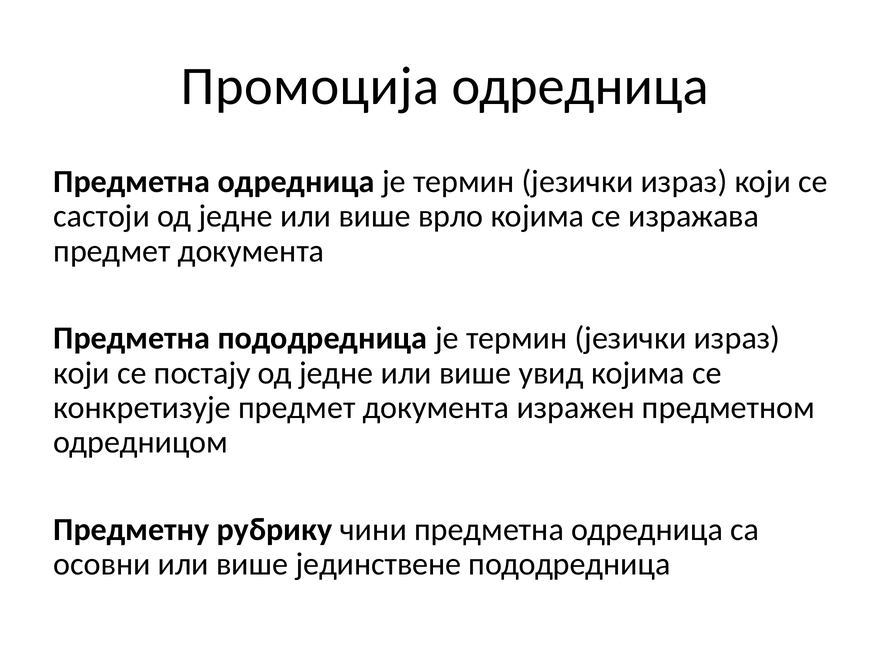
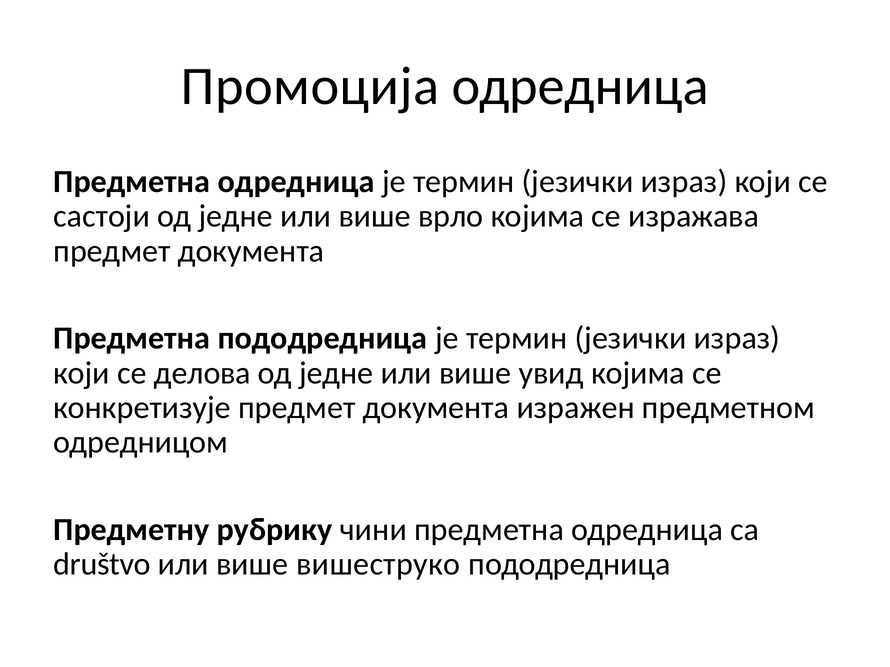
постају: постају -> делова
осовни: осовни -> društvo
jединствене: jединствене -> вишеструко
